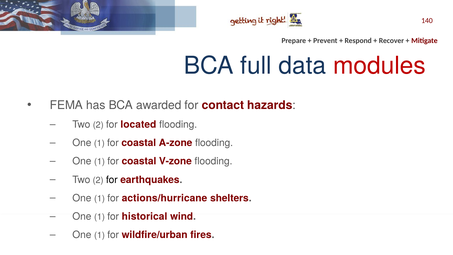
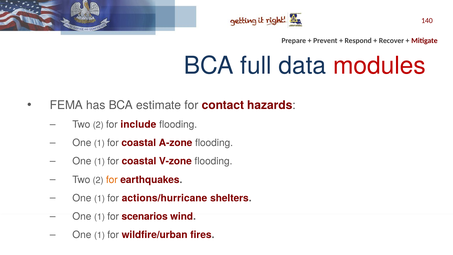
awarded: awarded -> estimate
located: located -> include
for at (112, 180) colour: black -> orange
historical: historical -> scenarios
